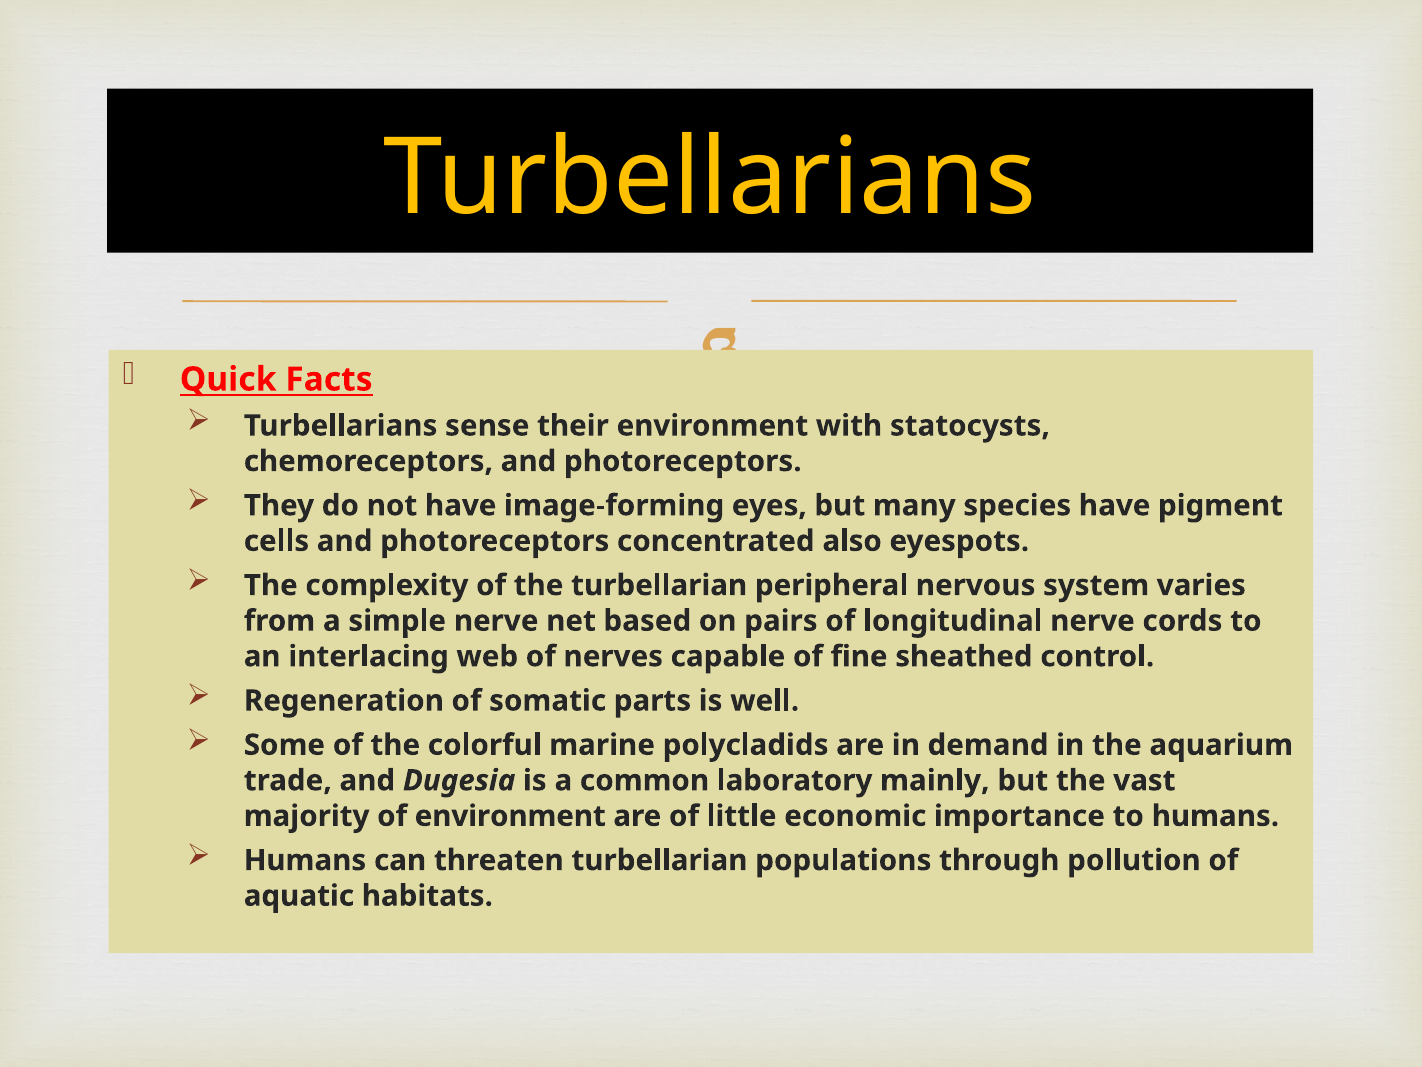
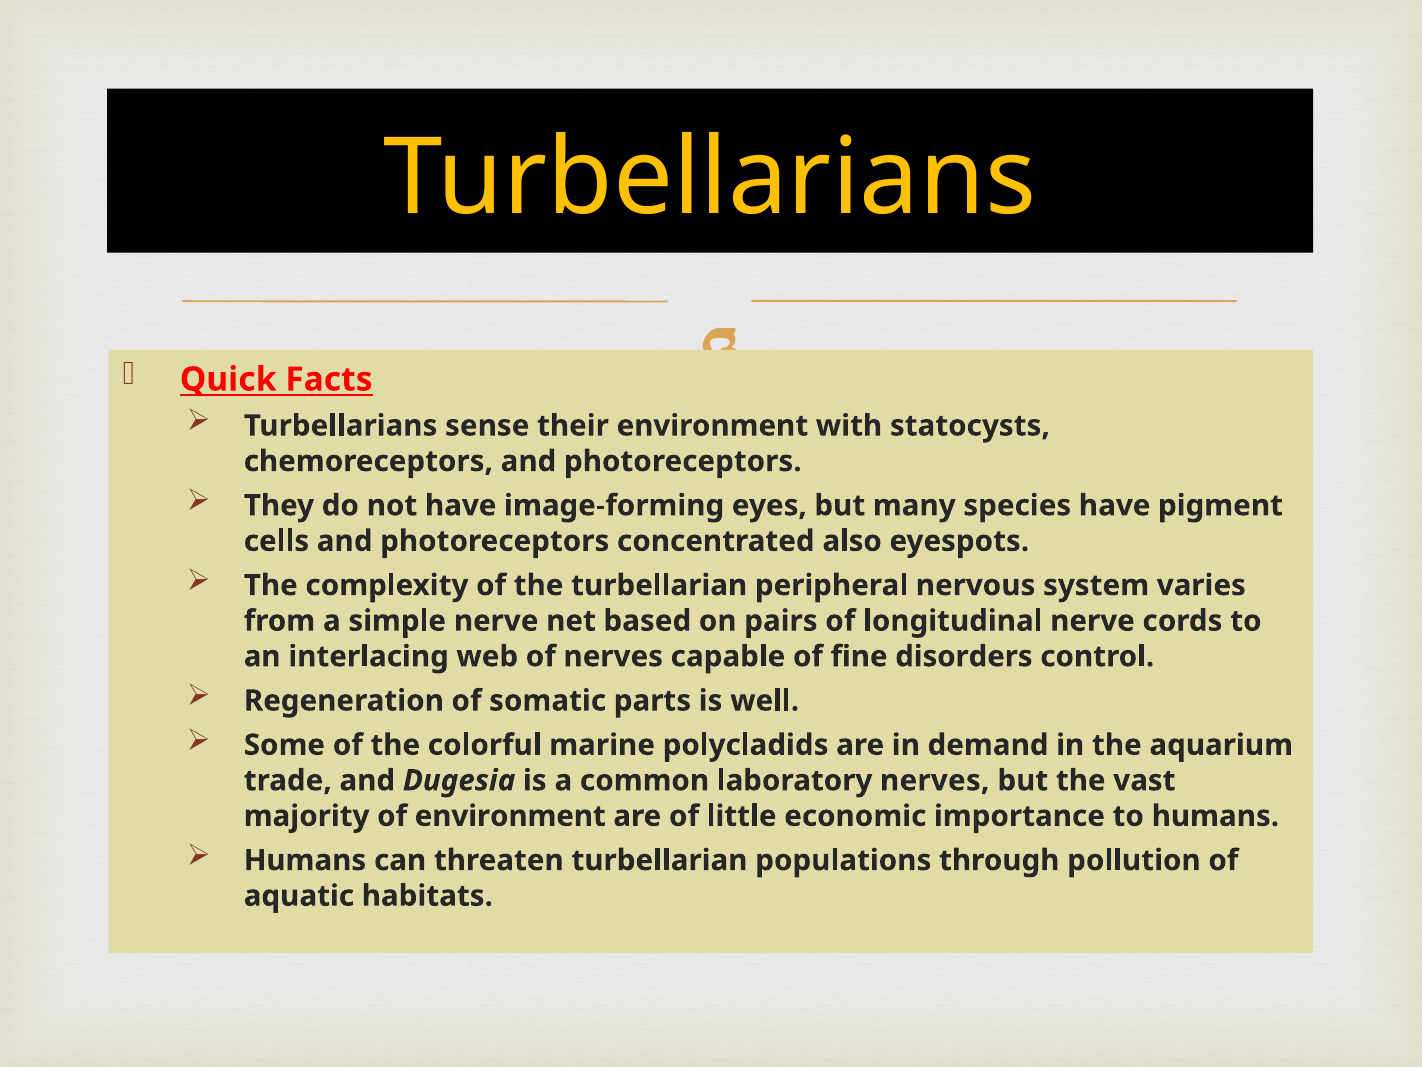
sheathed: sheathed -> disorders
laboratory mainly: mainly -> nerves
